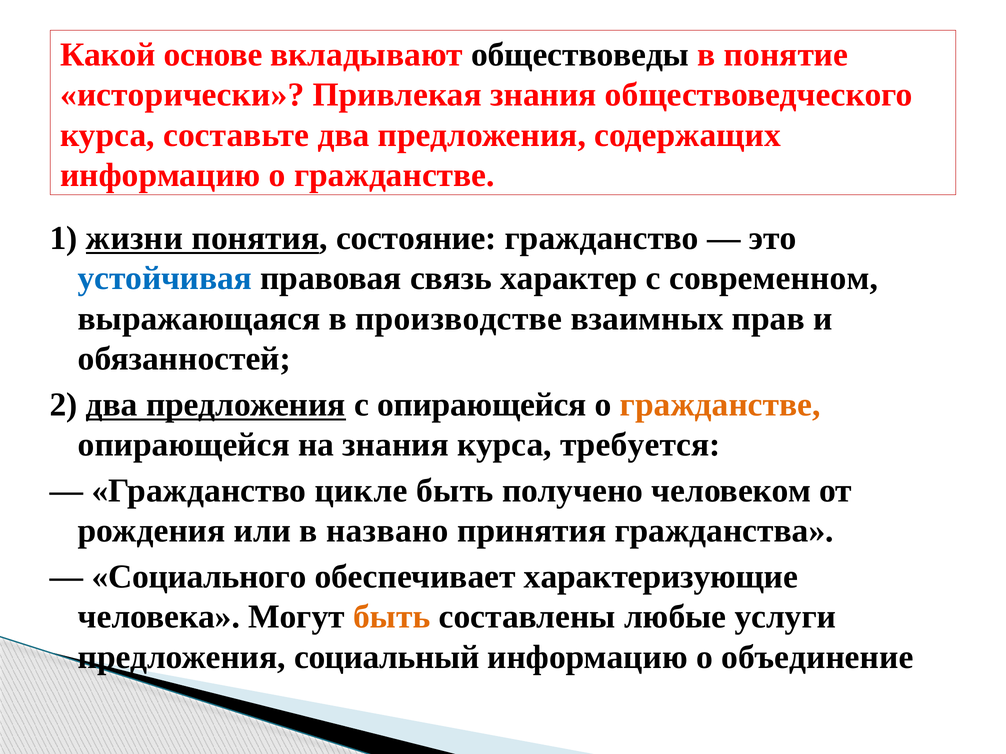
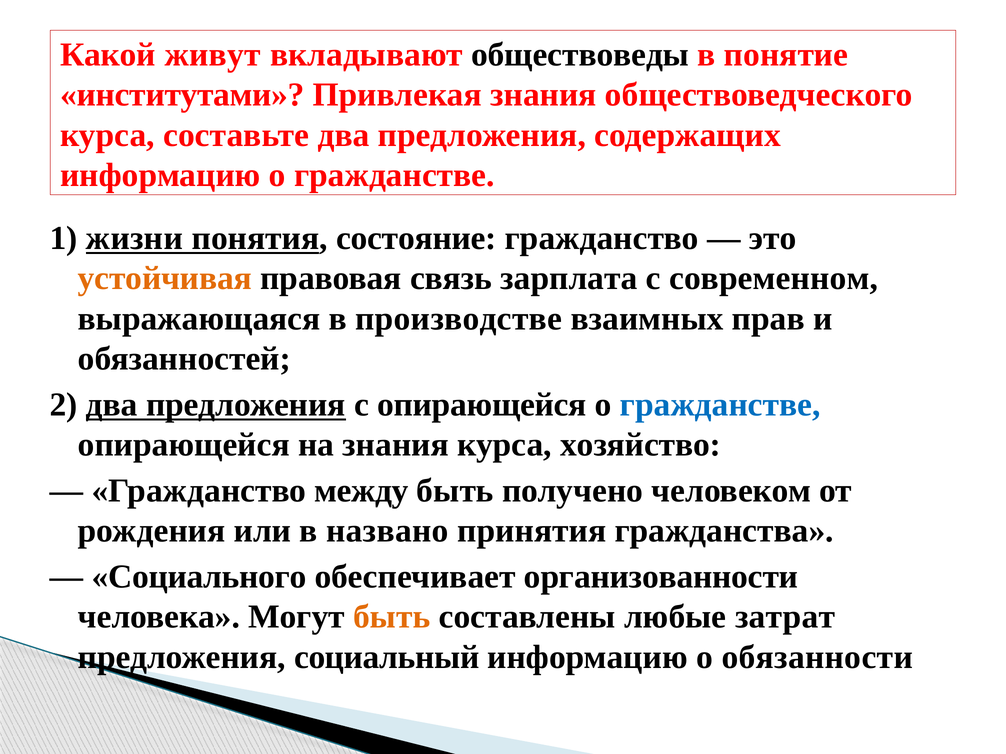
основе: основе -> живут
исторически: исторически -> институтами
устойчивая colour: blue -> orange
характер: характер -> зарплата
гражданстве at (720, 405) colour: orange -> blue
требуется: требуется -> хозяйство
цикле: цикле -> между
характеризующие: характеризующие -> организованности
услуги: услуги -> затрат
объединение: объединение -> обязанности
